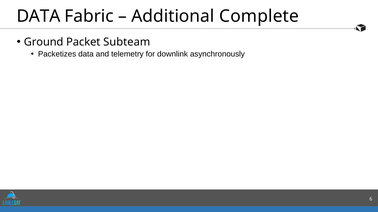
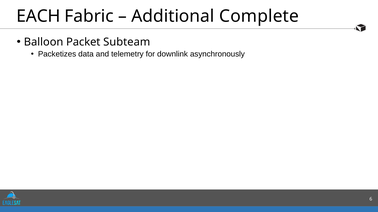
DATA at (38, 16): DATA -> EACH
Ground: Ground -> Balloon
